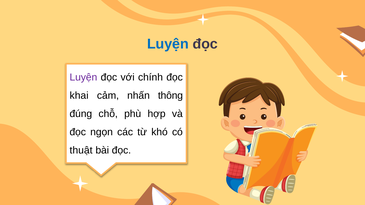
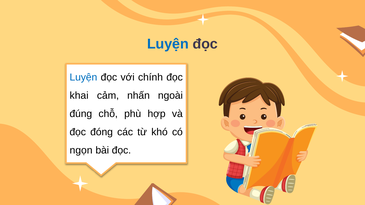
Luyện at (83, 77) colour: purple -> blue
thông: thông -> ngoài
ngọn: ngọn -> đóng
thuật: thuật -> ngọn
